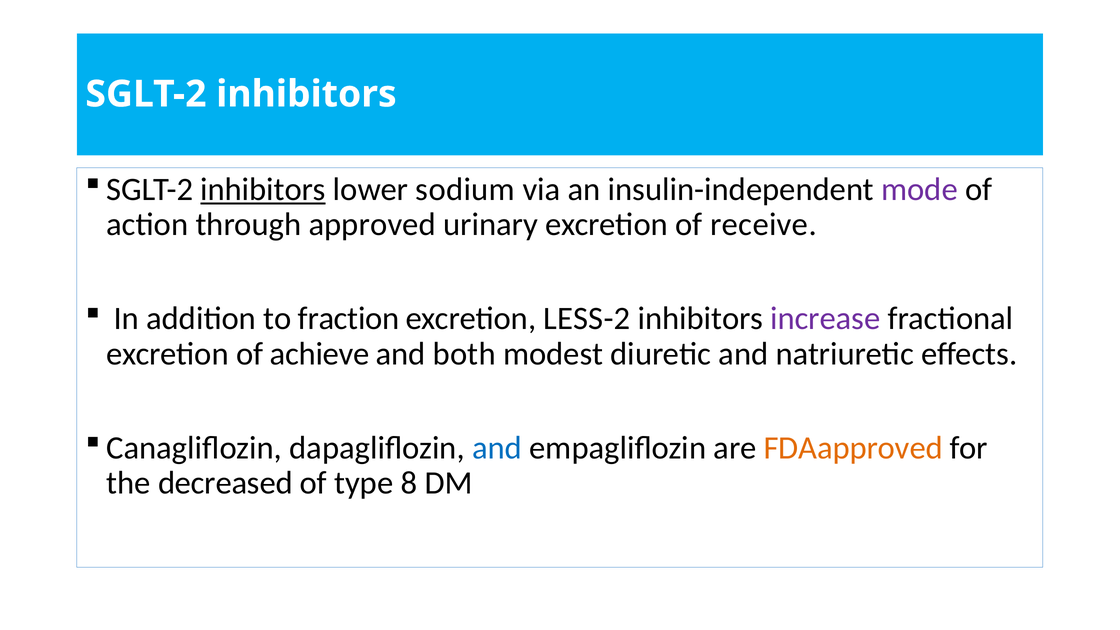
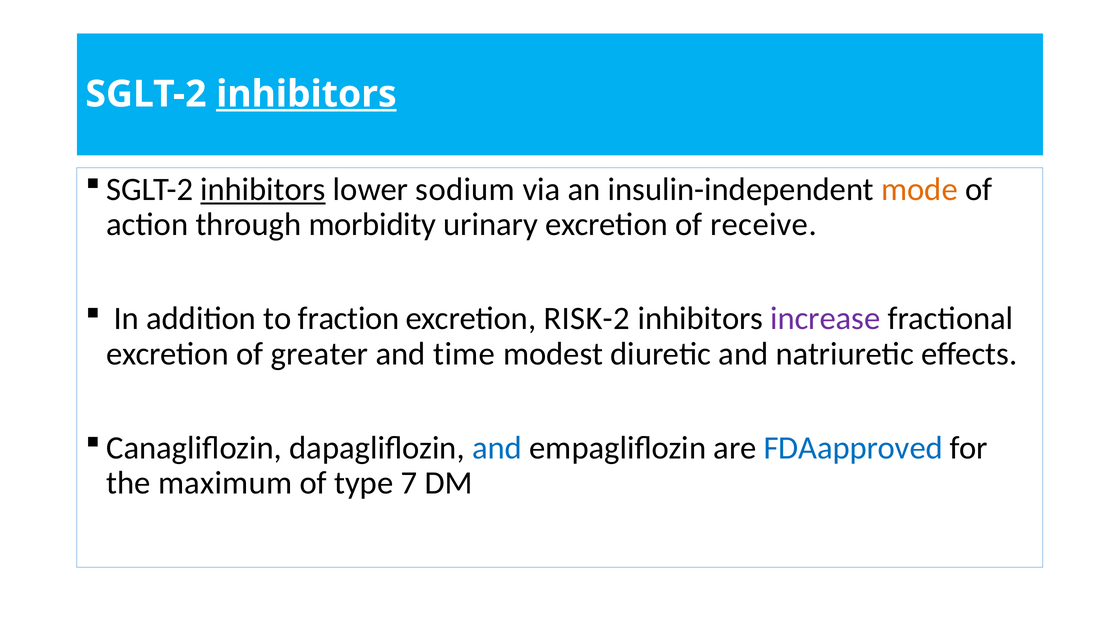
inhibitors at (306, 94) underline: none -> present
mode colour: purple -> orange
approved: approved -> morbidity
LESS-2: LESS-2 -> RISK-2
achieve: achieve -> greater
both: both -> time
FDAapproved colour: orange -> blue
decreased: decreased -> maximum
8: 8 -> 7
